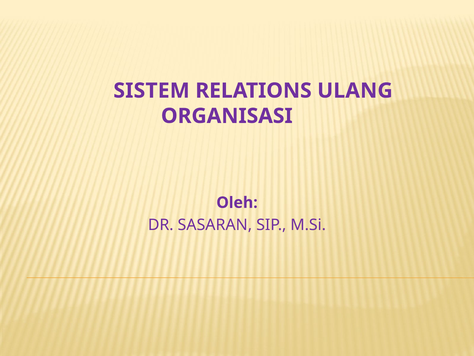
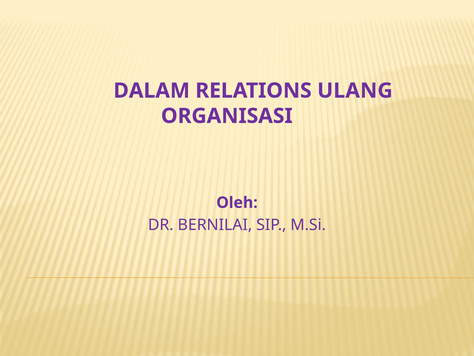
SISTEM: SISTEM -> DALAM
SASARAN: SASARAN -> BERNILAI
